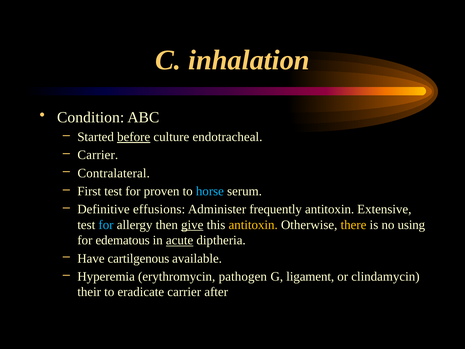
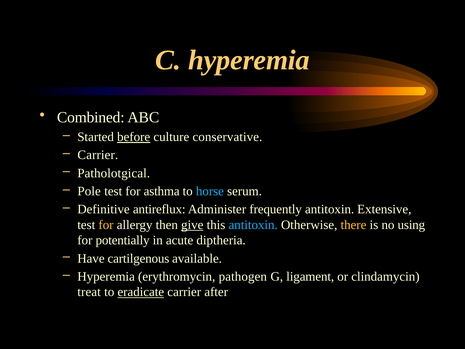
C inhalation: inhalation -> hyperemia
Condition: Condition -> Combined
endotracheal: endotracheal -> conservative
Contralateral: Contralateral -> Patholotgical
First: First -> Pole
proven: proven -> asthma
effusions: effusions -> antireflux
for at (106, 225) colour: light blue -> yellow
antitoxin at (253, 225) colour: yellow -> light blue
edematous: edematous -> potentially
acute underline: present -> none
their: their -> treat
eradicate underline: none -> present
